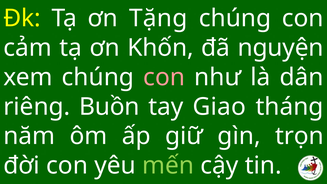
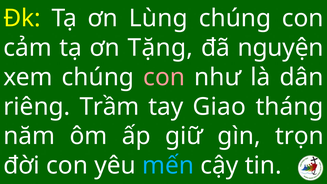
Tặng: Tặng -> Lùng
Khốn: Khốn -> Tặng
Buồn: Buồn -> Trầm
mến colour: light green -> light blue
